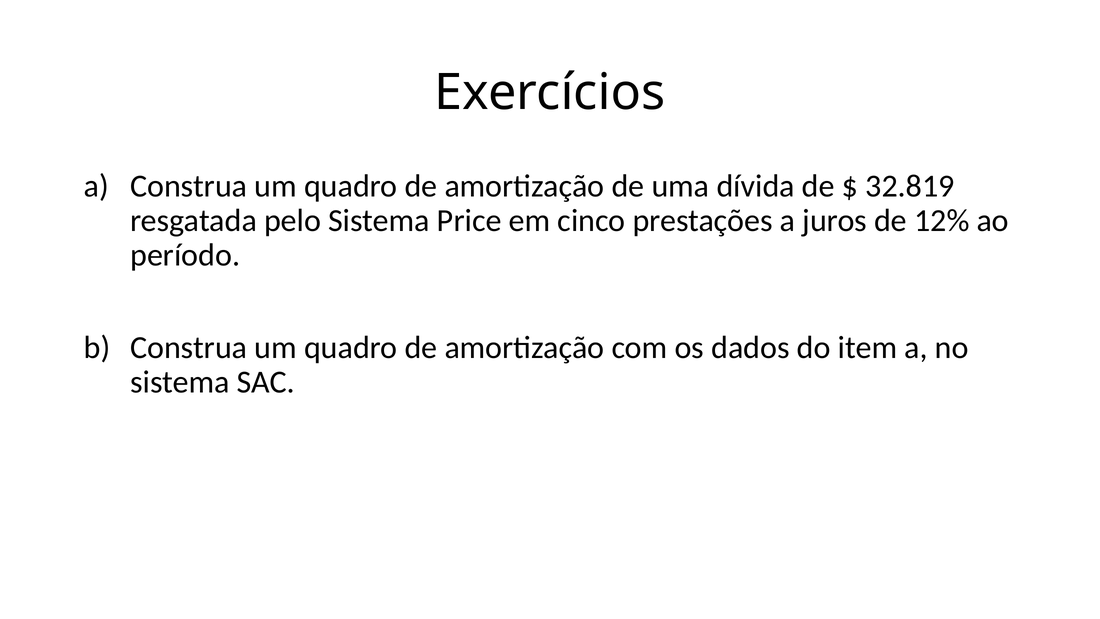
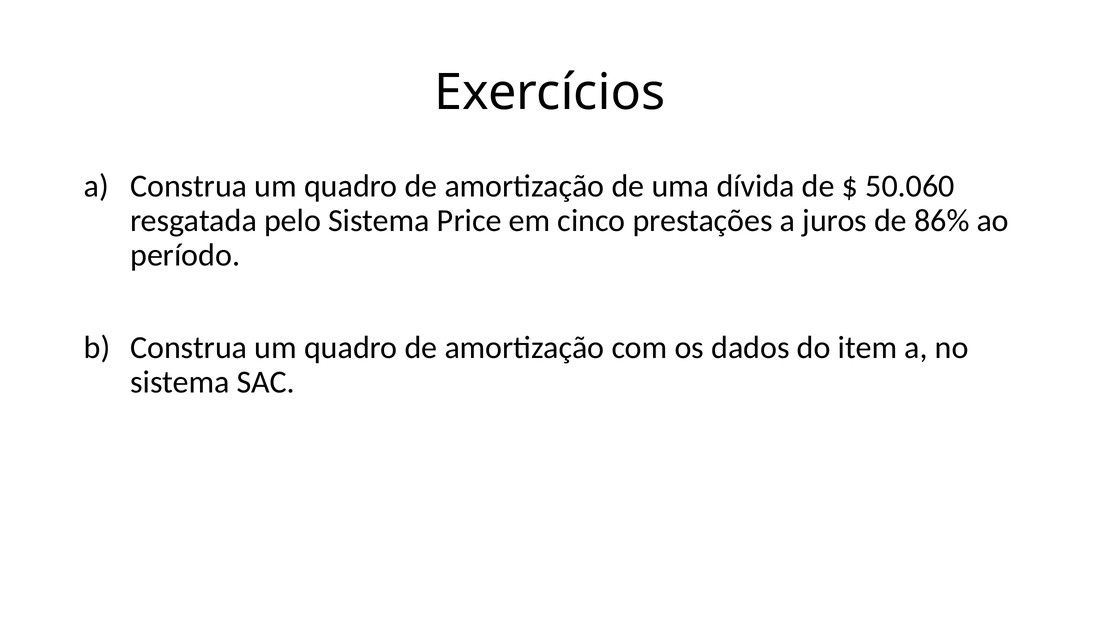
32.819: 32.819 -> 50.060
12%: 12% -> 86%
